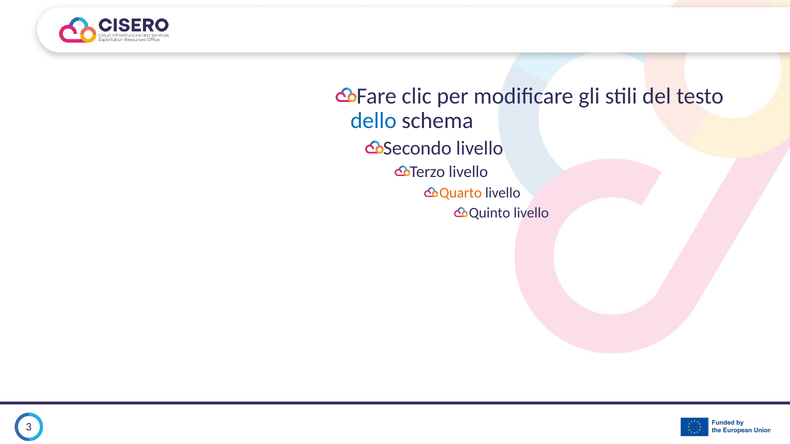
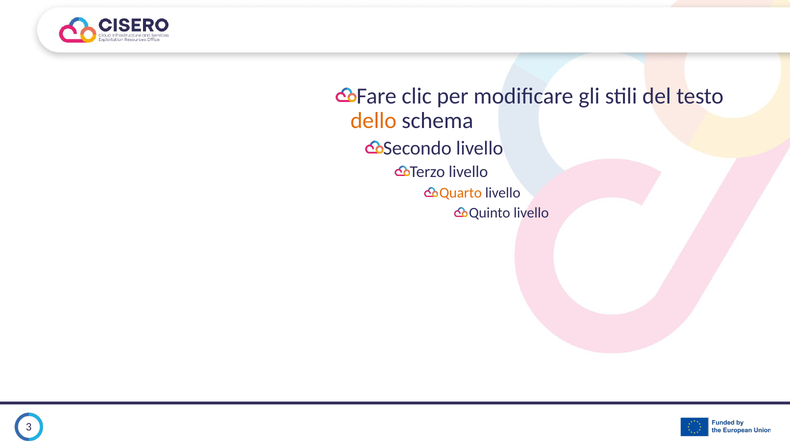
dello colour: blue -> orange
